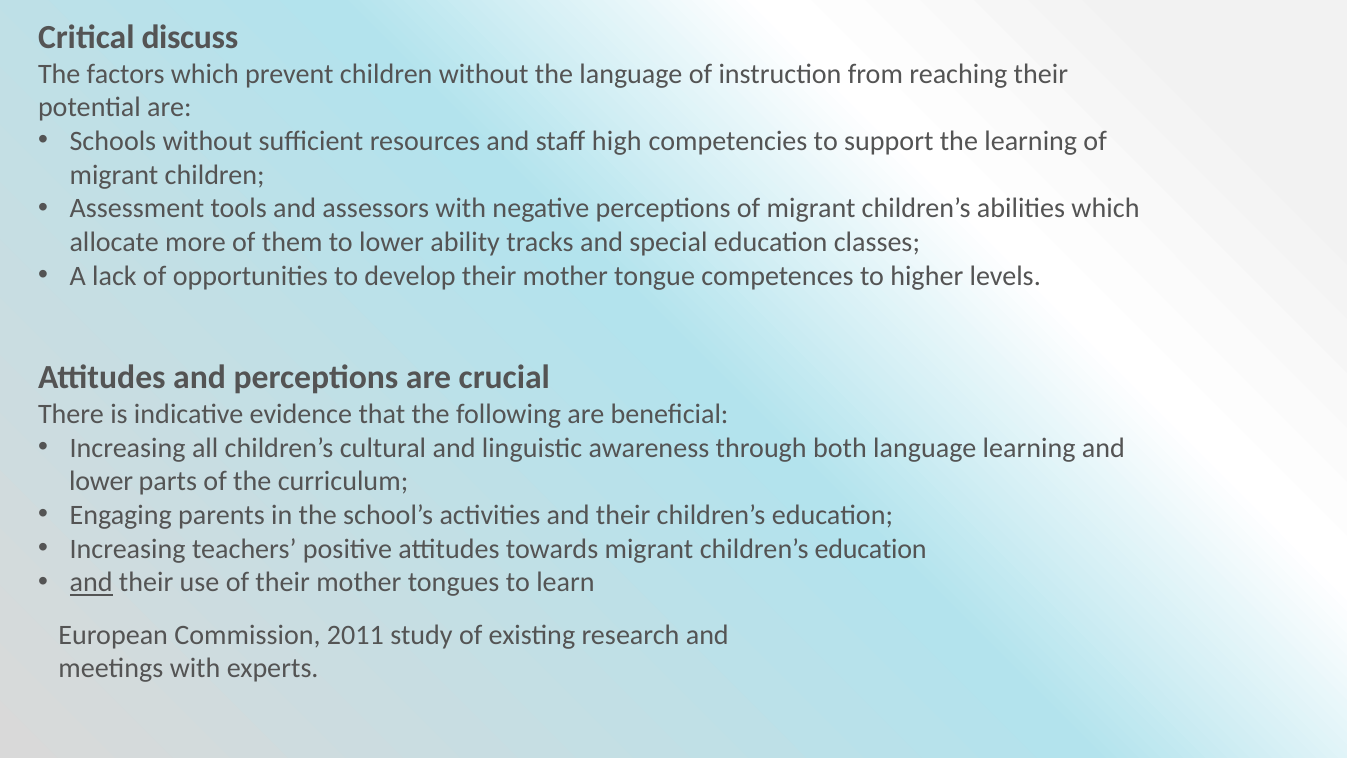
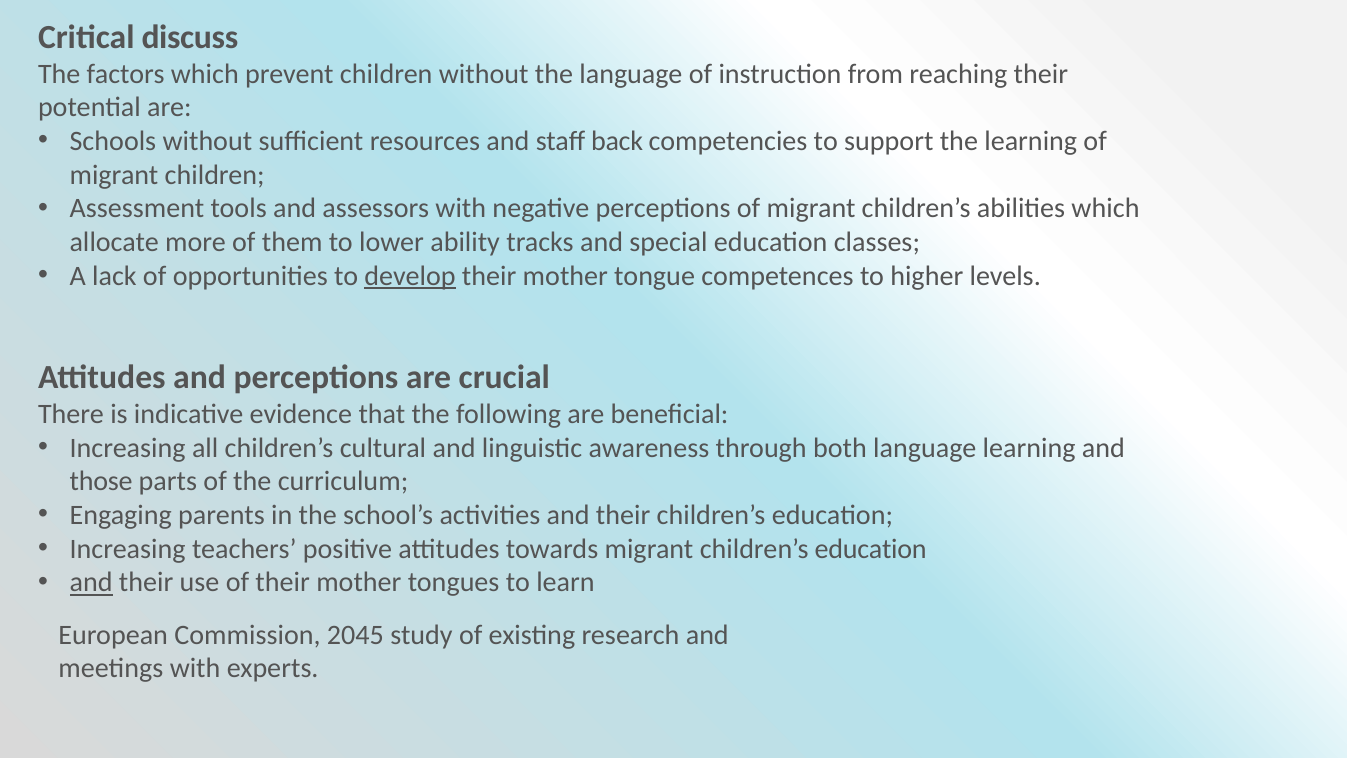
high: high -> back
develop underline: none -> present
lower at (101, 481): lower -> those
2011: 2011 -> 2045
